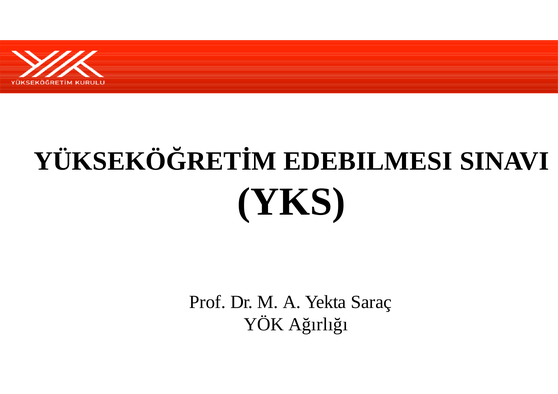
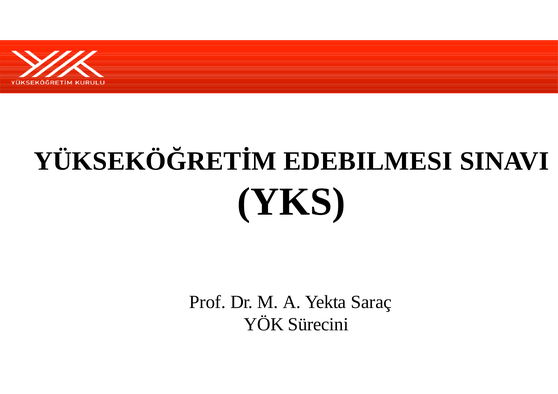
Ağırlığı: Ağırlığı -> Sürecini
